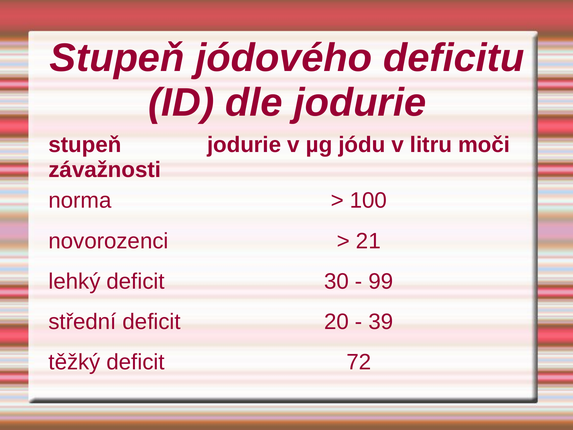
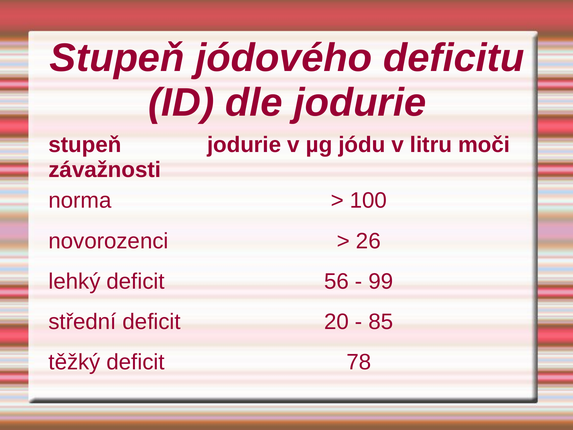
21: 21 -> 26
30: 30 -> 56
39: 39 -> 85
72: 72 -> 78
